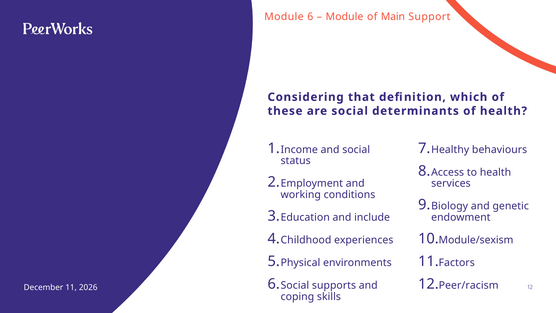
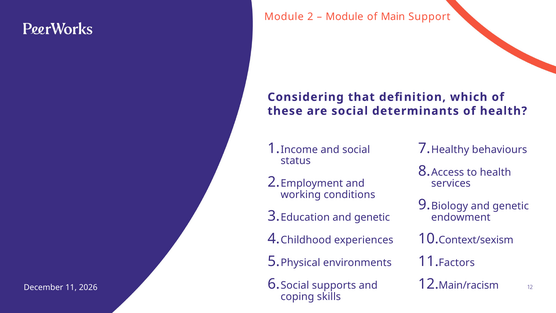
Module 6: 6 -> 2
Education and include: include -> genetic
Module/sexism: Module/sexism -> Context/sexism
Peer/racism: Peer/racism -> Main/racism
